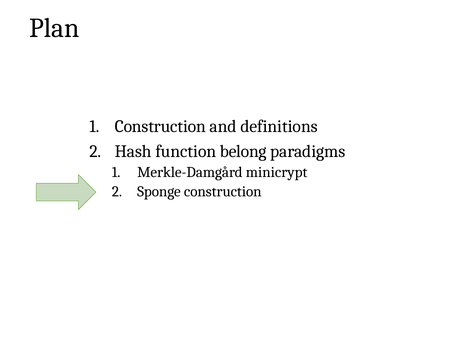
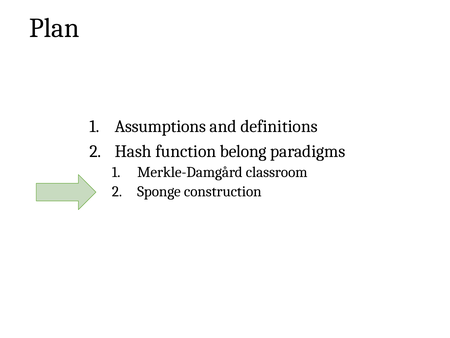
Construction at (160, 126): Construction -> Assumptions
minicrypt: minicrypt -> classroom
